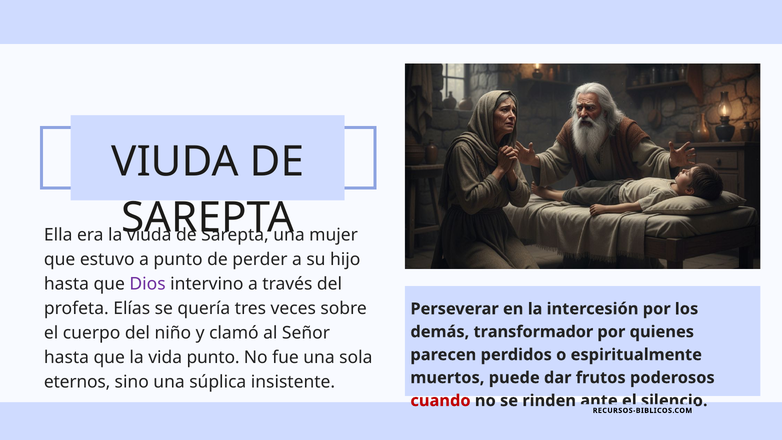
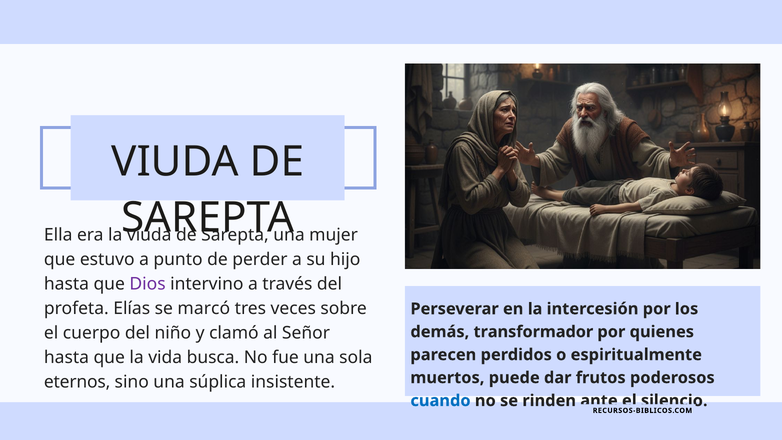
quería: quería -> marcó
vida punto: punto -> busca
cuando colour: red -> blue
